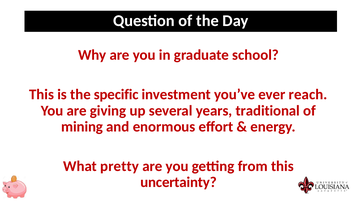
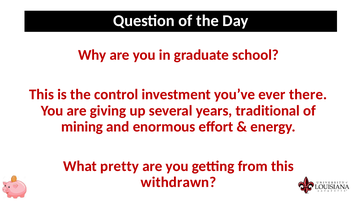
specific: specific -> control
reach: reach -> there
uncertainty: uncertainty -> withdrawn
